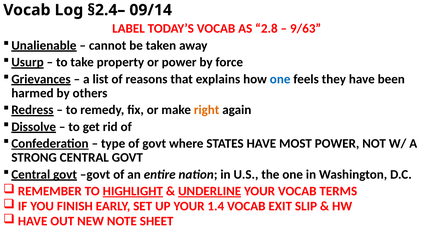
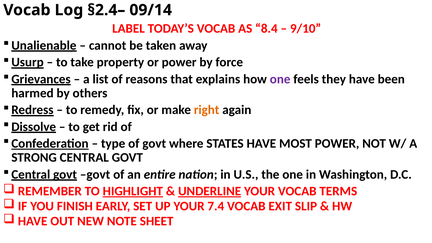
2.8: 2.8 -> 8.4
9/63: 9/63 -> 9/10
one at (280, 79) colour: blue -> purple
1.4: 1.4 -> 7.4
